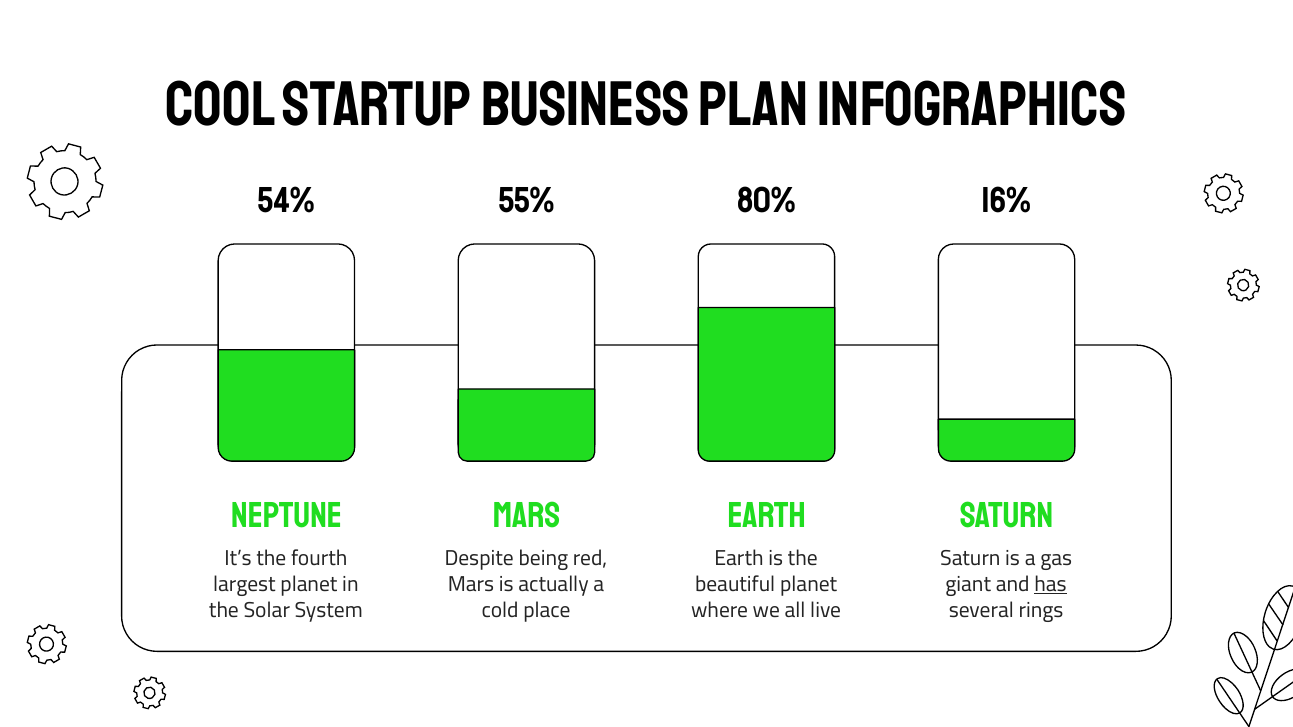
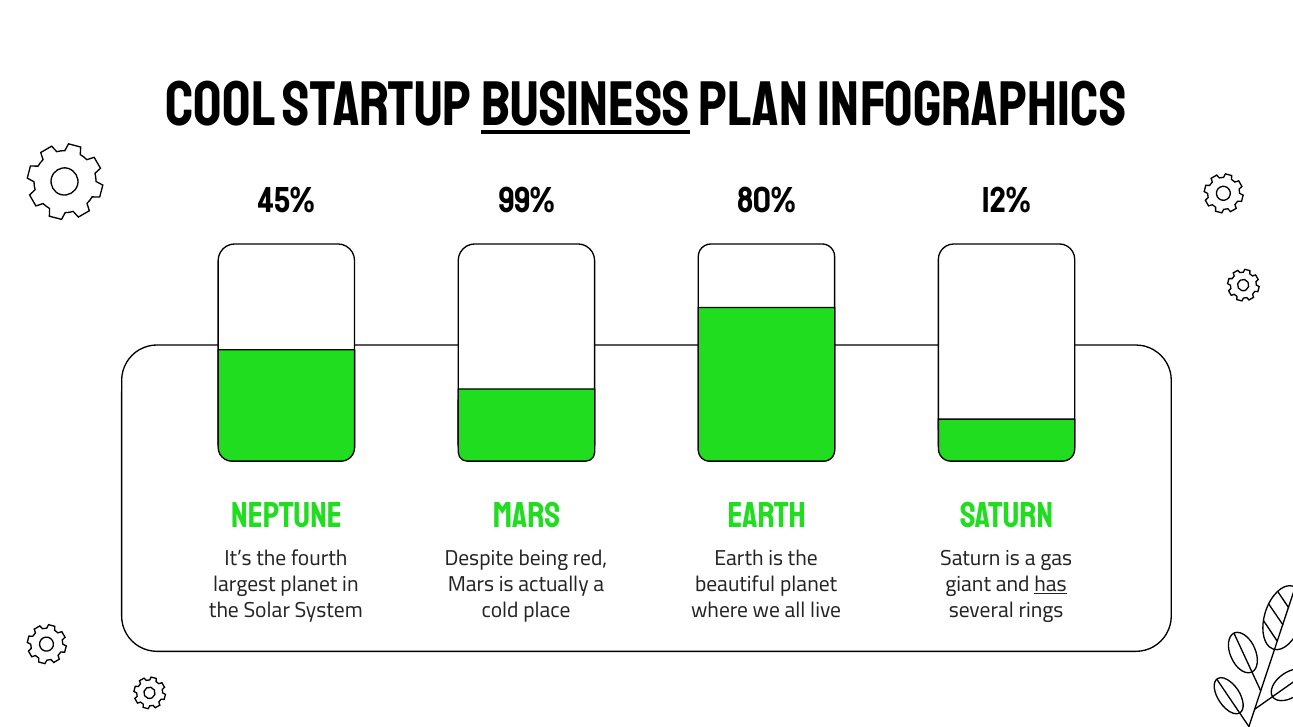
Business underline: none -> present
54%: 54% -> 45%
55%: 55% -> 99%
16%: 16% -> 12%
